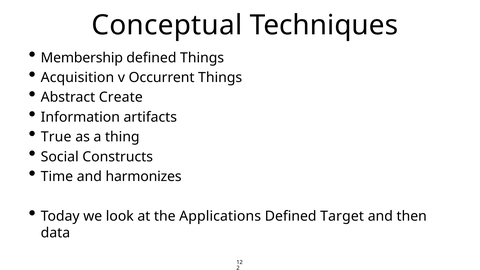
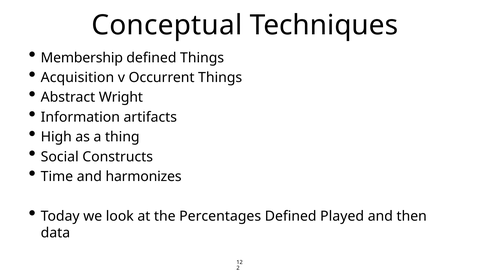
Create: Create -> Wright
True: True -> High
Applications: Applications -> Percentages
Target: Target -> Played
